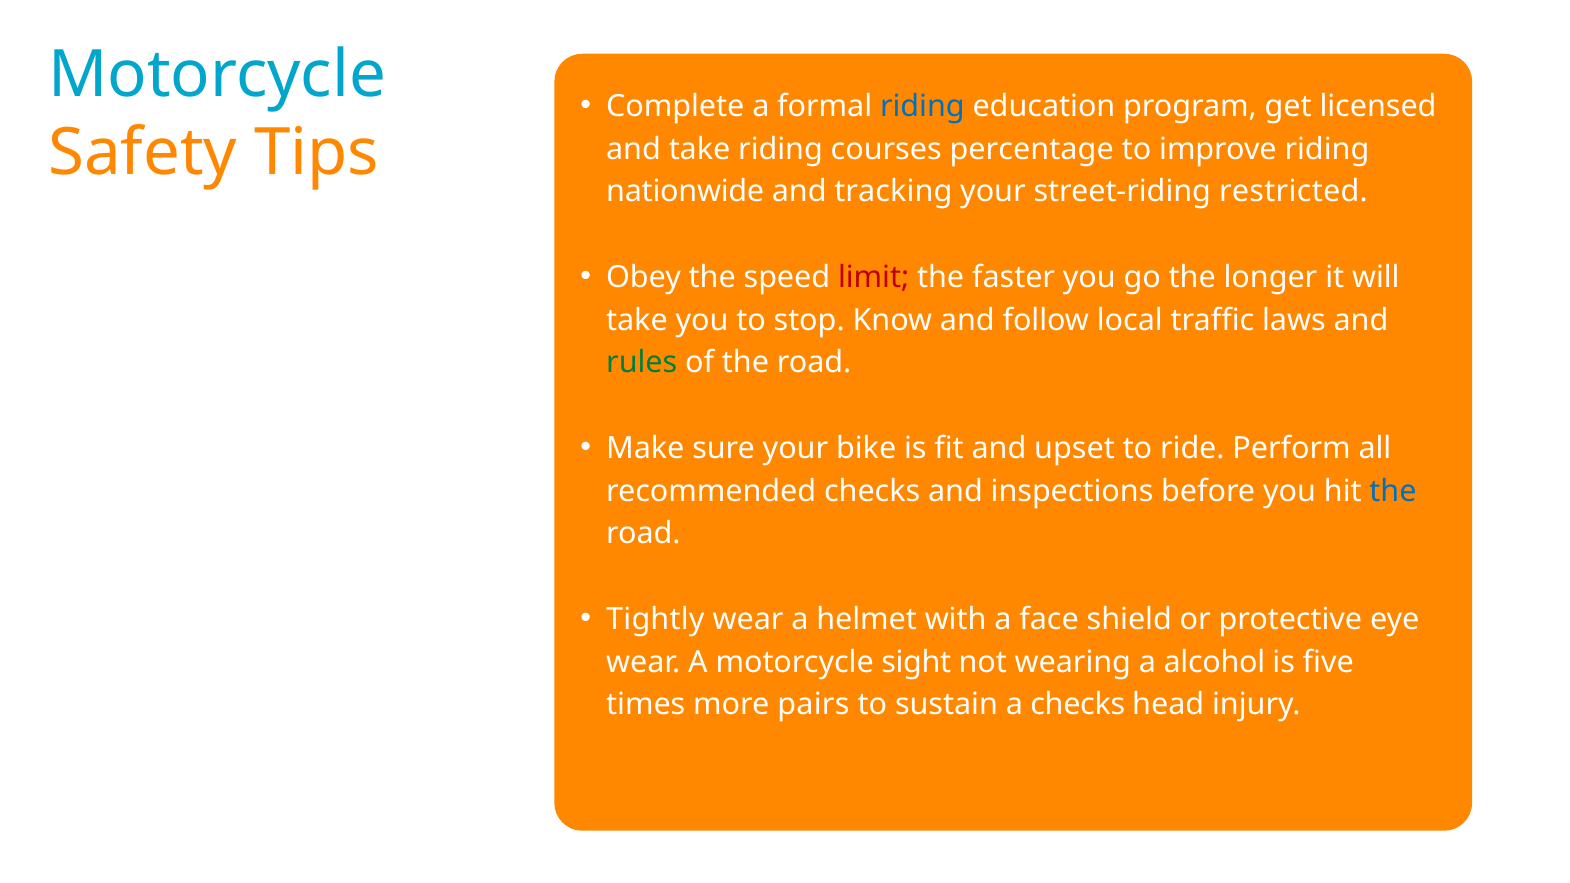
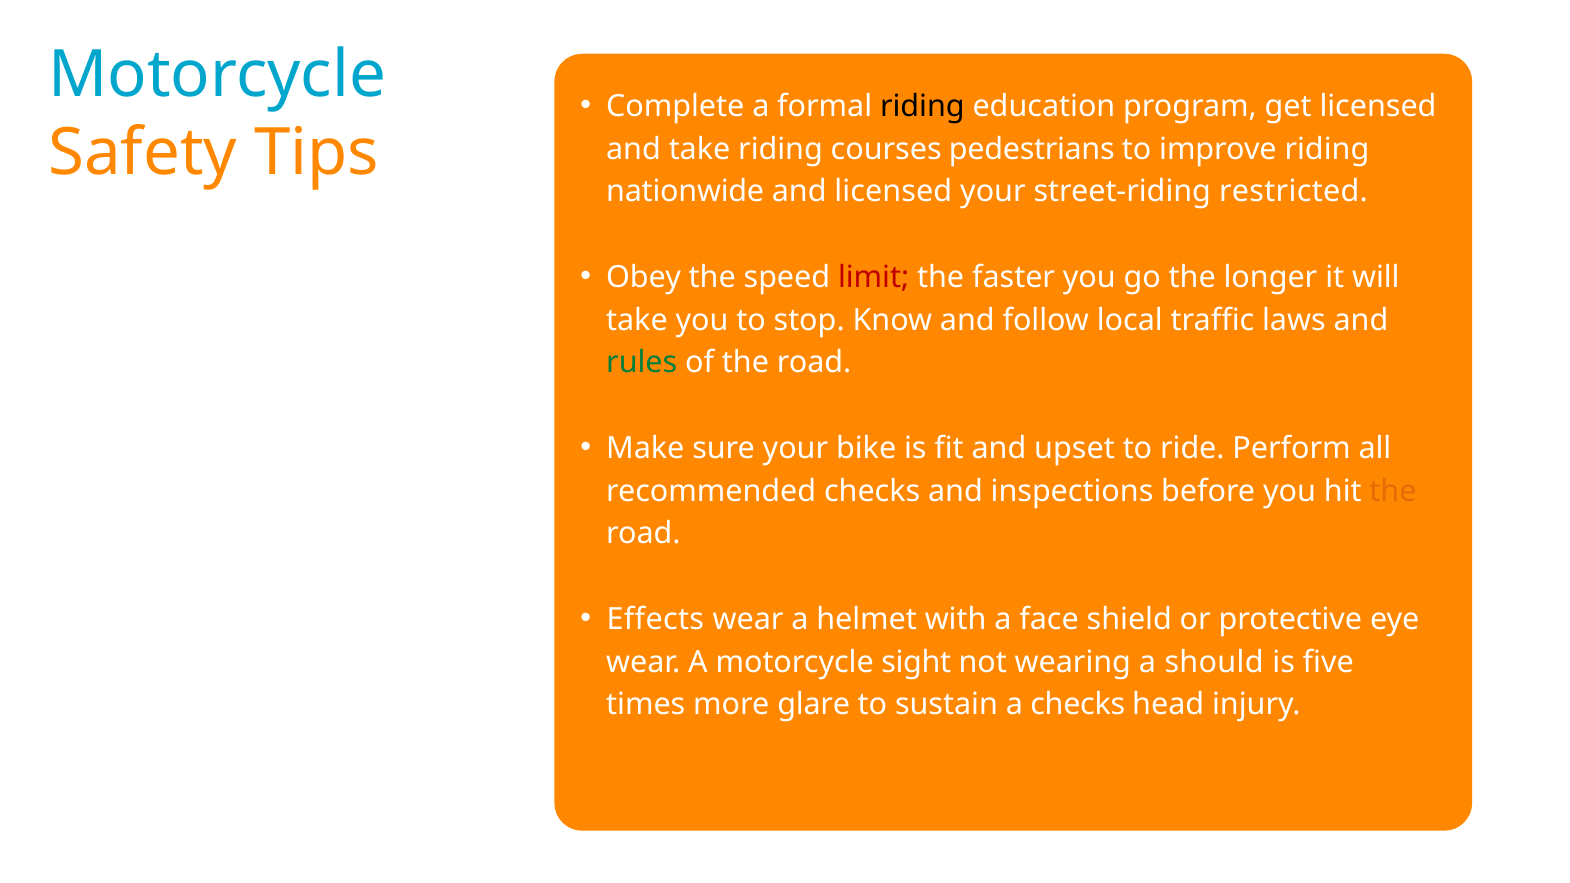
riding at (922, 106) colour: blue -> black
percentage: percentage -> pedestrians
and tracking: tracking -> licensed
the at (1393, 491) colour: blue -> orange
Tightly: Tightly -> Effects
alcohol: alcohol -> should
pairs: pairs -> glare
